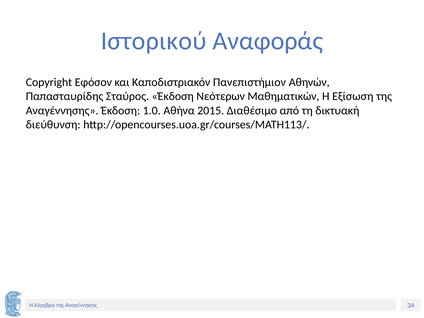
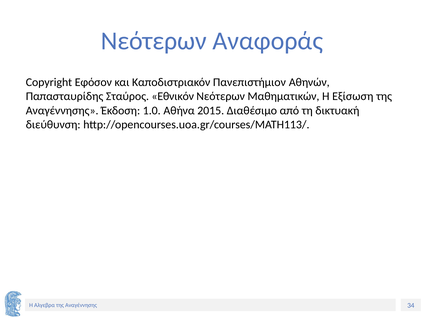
Ιστορικού at (154, 41): Ιστορικού -> Νεότερων
Σταύρος Έκδοση: Έκδοση -> Εθνικόν
